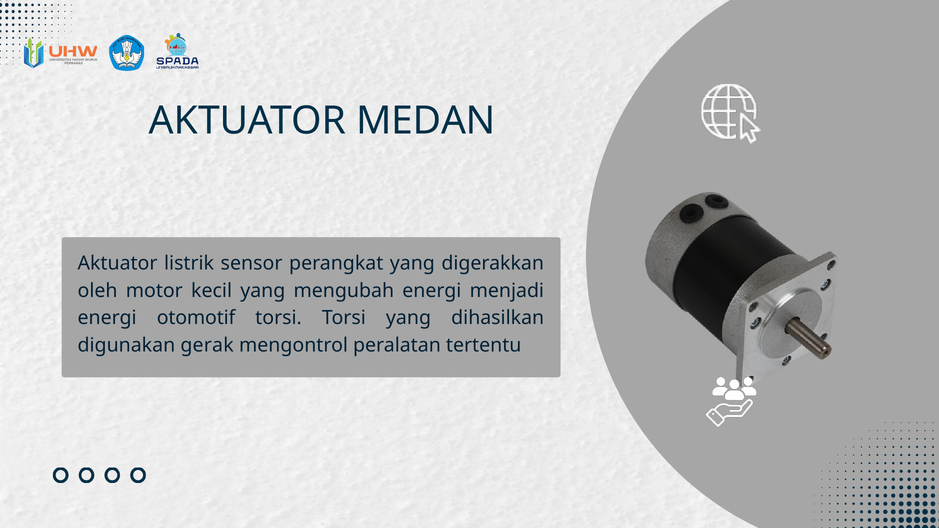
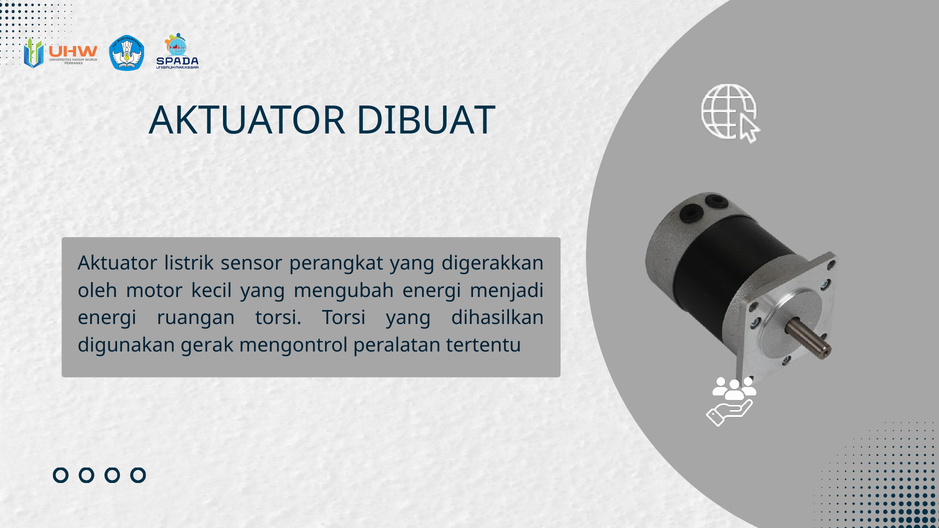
MEDAN: MEDAN -> DIBUAT
otomotif: otomotif -> ruangan
